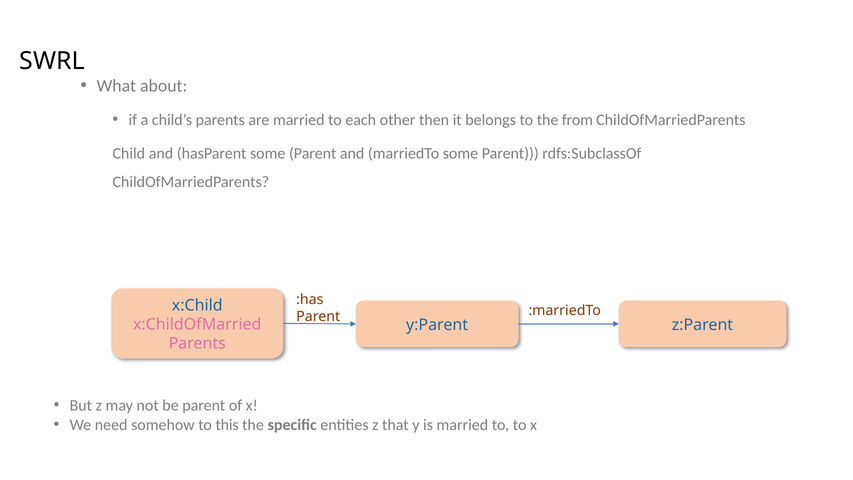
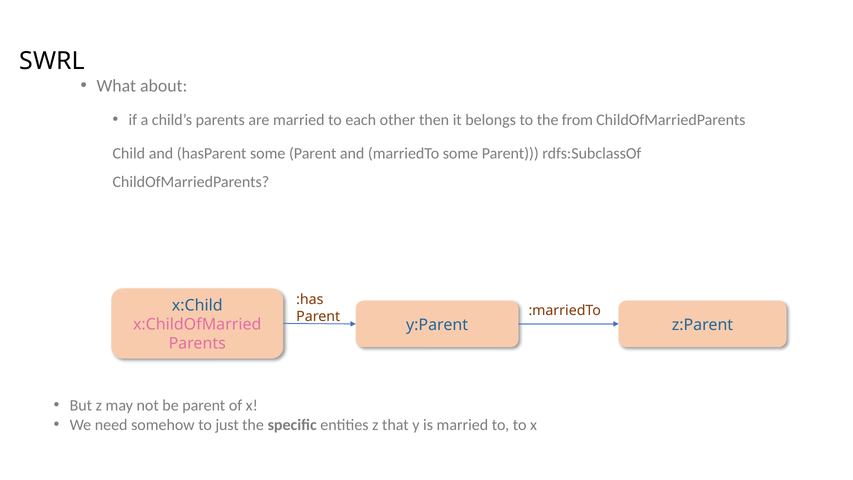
this: this -> just
